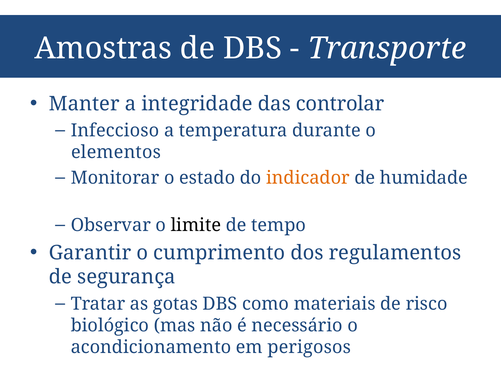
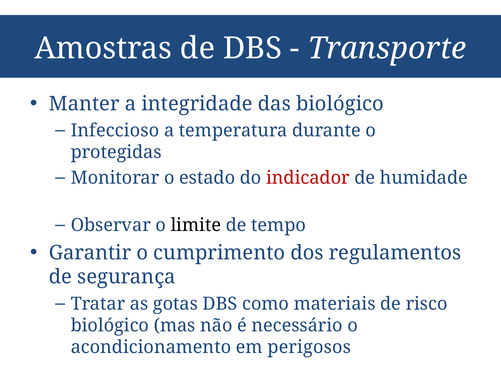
das controlar: controlar -> biológico
elementos: elementos -> protegidas
indicador colour: orange -> red
